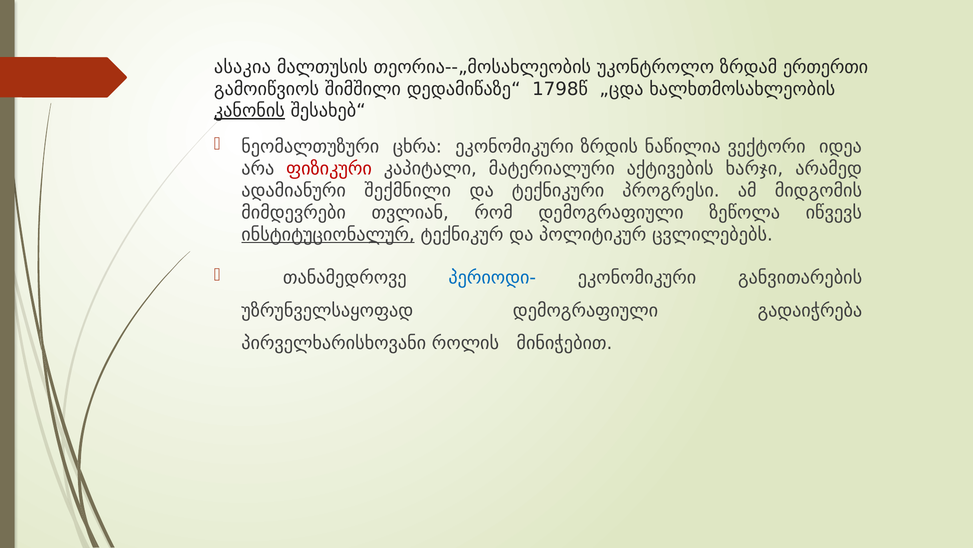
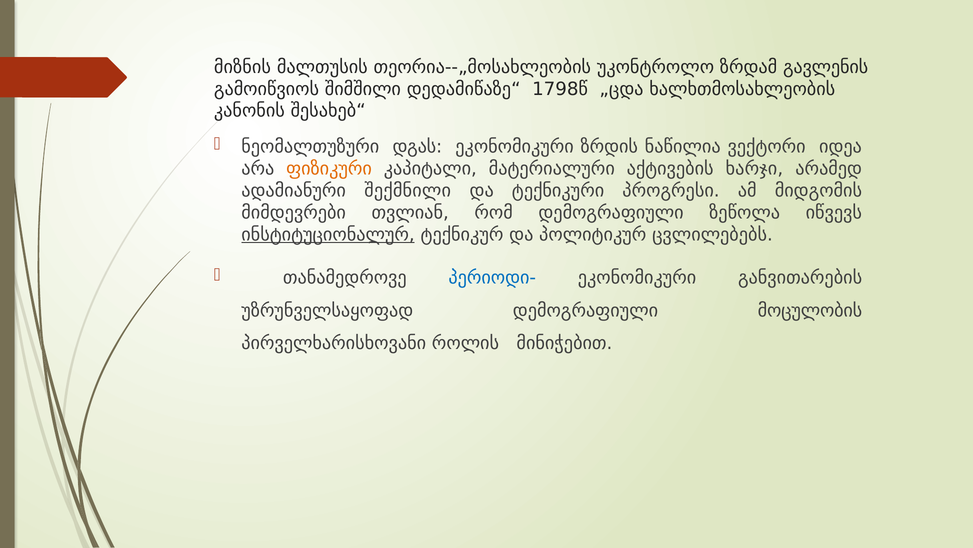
ასაკია: ასაკია -> მიზნის
ერთერთი: ერთერთი -> გავლენის
კანონის underline: present -> none
ცხრა: ცხრა -> დგას
ფიზიკური colour: red -> orange
გადაიჭრება: გადაიჭრება -> მოცულობის
